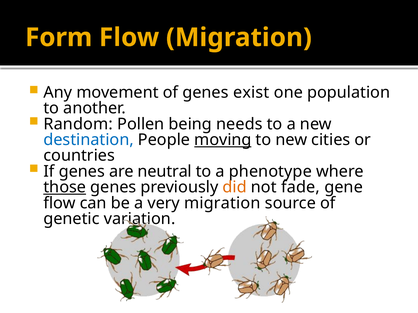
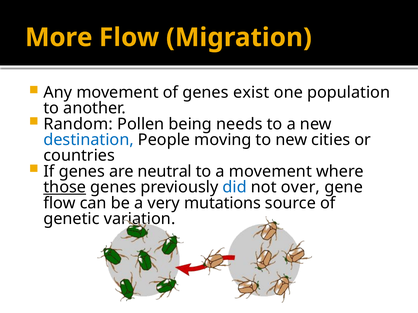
Form: Form -> More
moving underline: present -> none
a phenotype: phenotype -> movement
did colour: orange -> blue
fade: fade -> over
very migration: migration -> mutations
